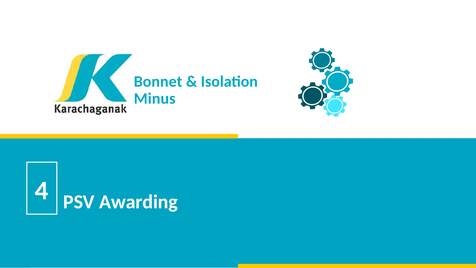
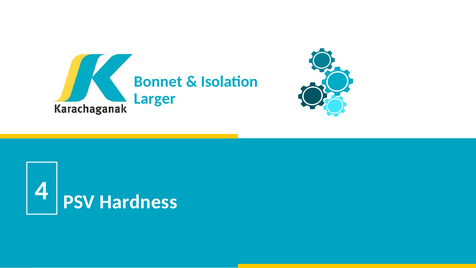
Minus: Minus -> Larger
Awarding: Awarding -> Hardness
